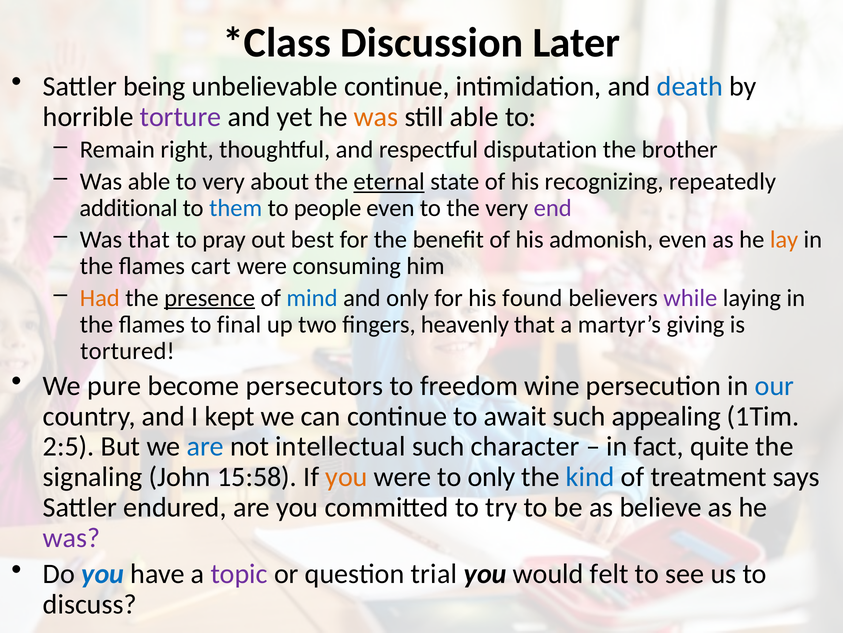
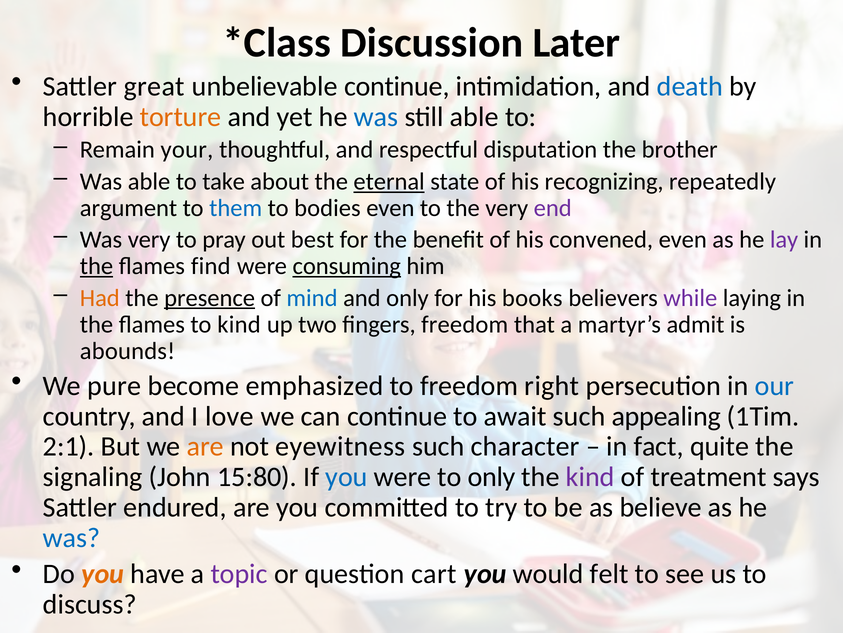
being: being -> great
torture colour: purple -> orange
was at (376, 117) colour: orange -> blue
right: right -> your
to very: very -> take
additional: additional -> argument
people: people -> bodies
Was that: that -> very
admonish: admonish -> convened
lay colour: orange -> purple
the at (97, 266) underline: none -> present
cart: cart -> find
consuming underline: none -> present
found: found -> books
to final: final -> kind
fingers heavenly: heavenly -> freedom
giving: giving -> admit
tortured: tortured -> abounds
persecutors: persecutors -> emphasized
wine: wine -> right
kept: kept -> love
2:5: 2:5 -> 2:1
are at (205, 446) colour: blue -> orange
intellectual: intellectual -> eyewitness
15:58: 15:58 -> 15:80
you at (347, 476) colour: orange -> blue
kind at (590, 476) colour: blue -> purple
was at (72, 537) colour: purple -> blue
you at (103, 573) colour: blue -> orange
trial: trial -> cart
